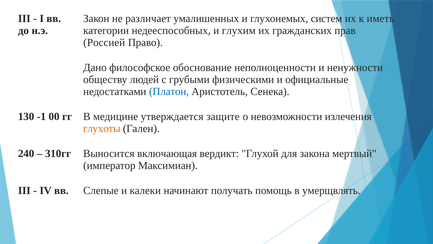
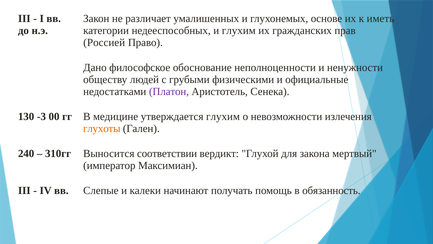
систем: систем -> основе
Платон colour: blue -> purple
-1: -1 -> -3
утверждается защите: защите -> глухим
включающая: включающая -> соответствии
умерщвлять: умерщвлять -> обязанность
